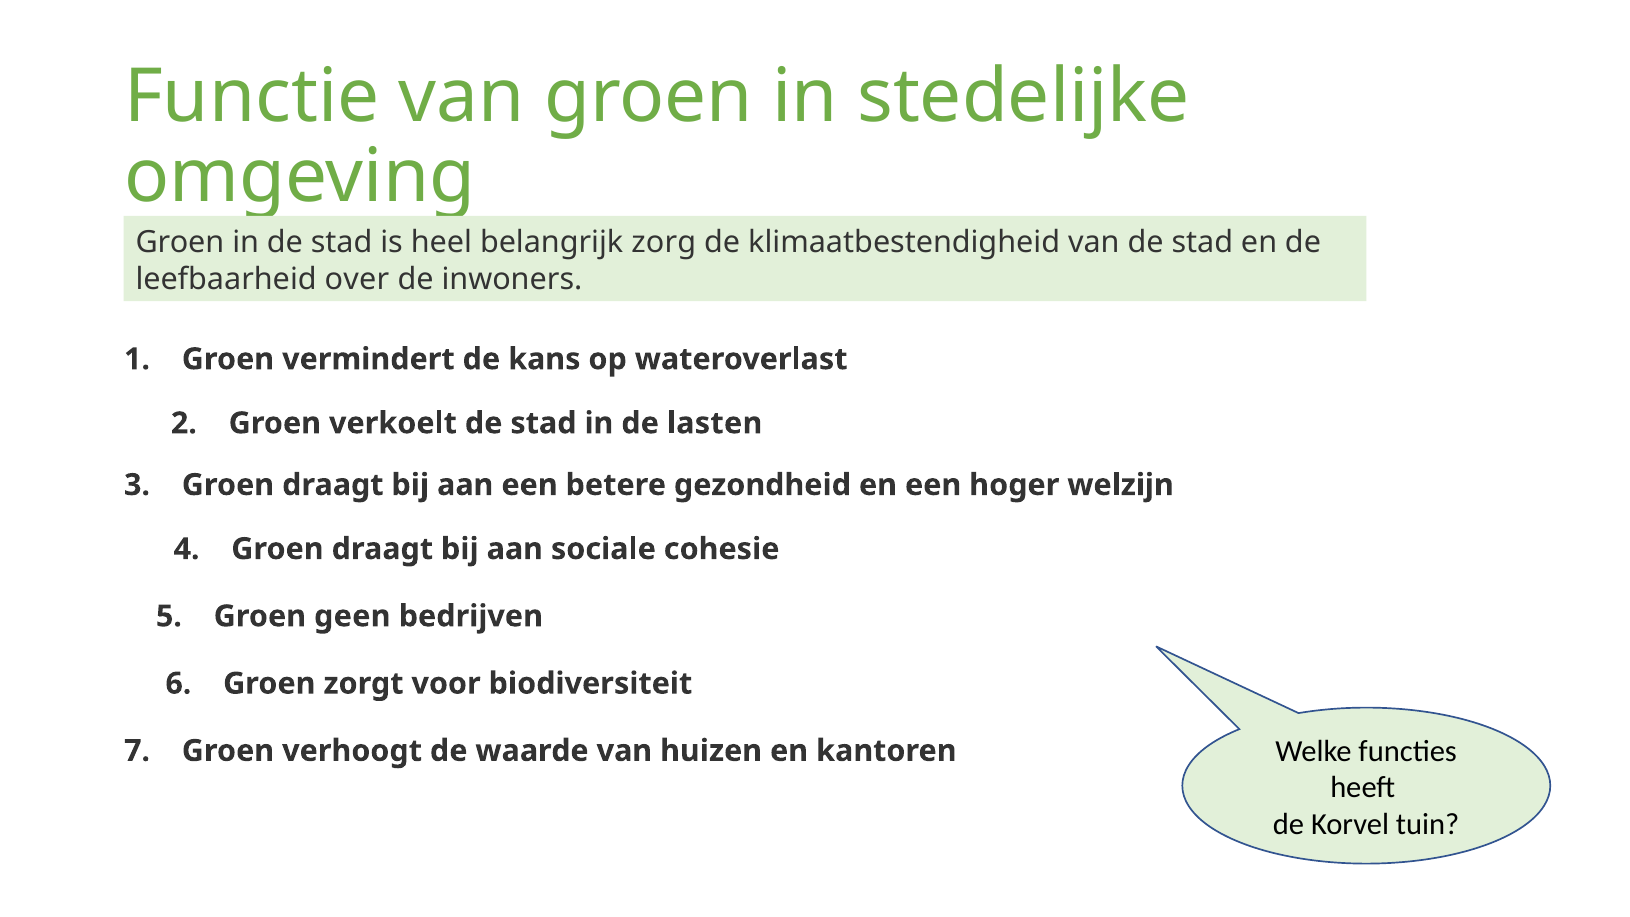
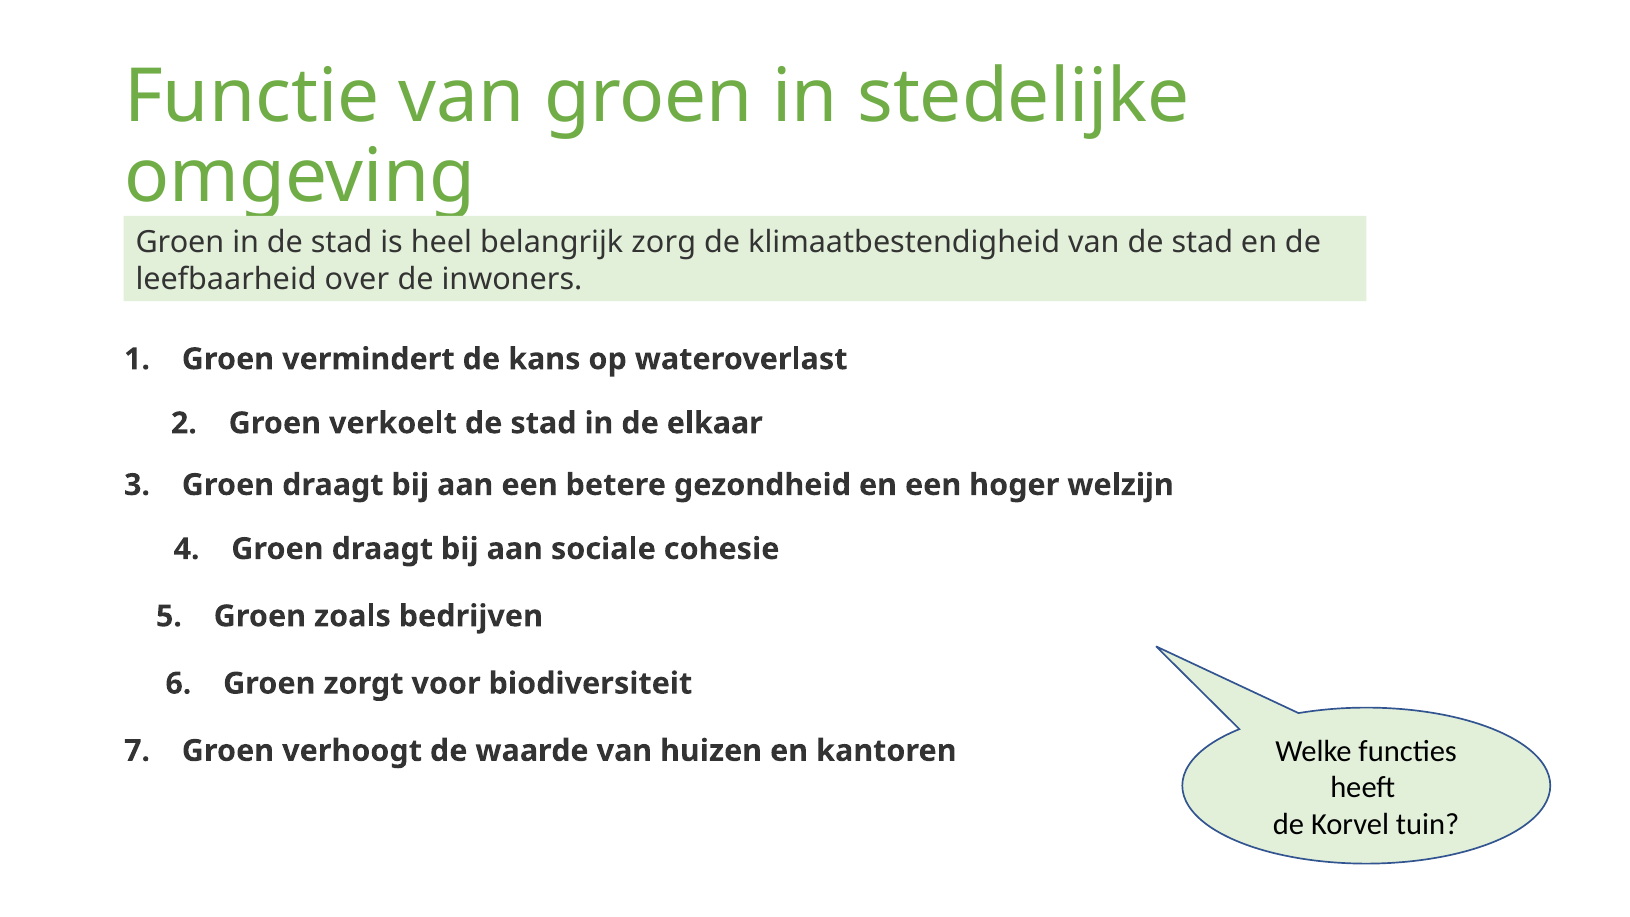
lasten: lasten -> elkaar
geen: geen -> zoals
